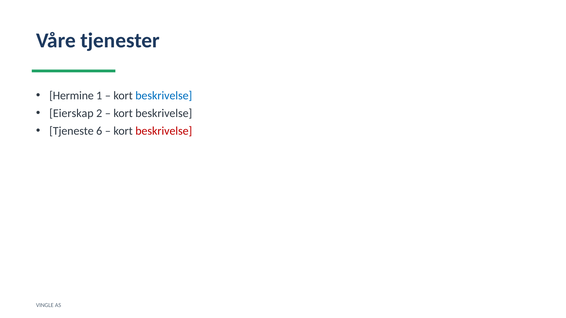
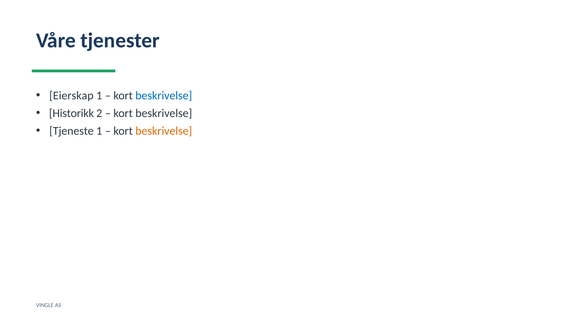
Hermine: Hermine -> Eierskap
Eierskap: Eierskap -> Historikk
Tjeneste 6: 6 -> 1
beskrivelse at (164, 131) colour: red -> orange
